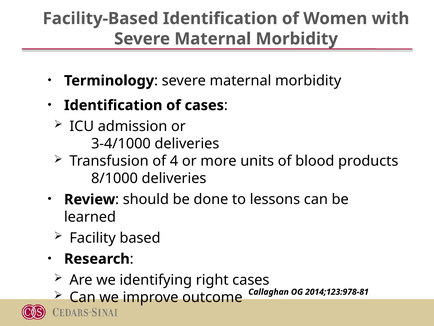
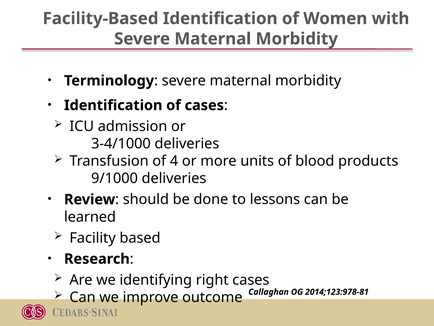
8/1000: 8/1000 -> 9/1000
